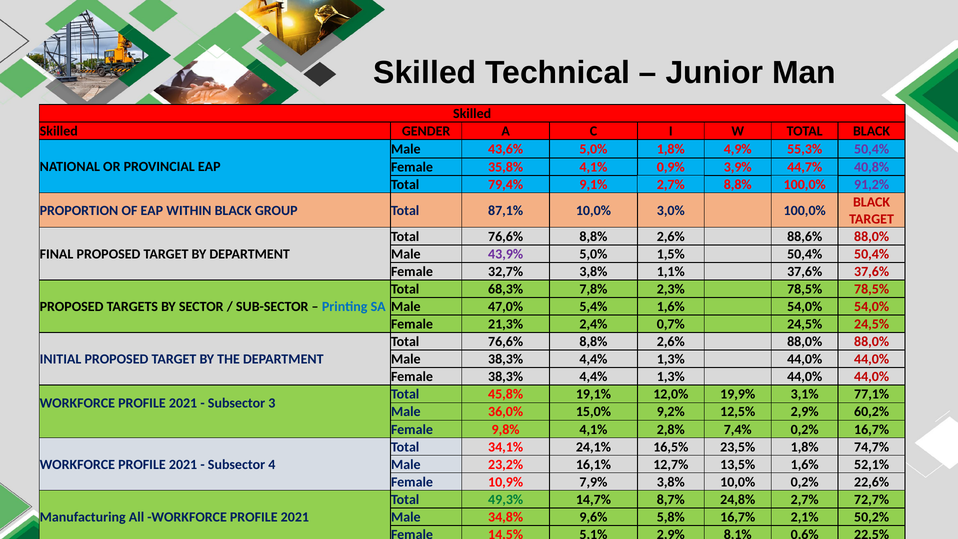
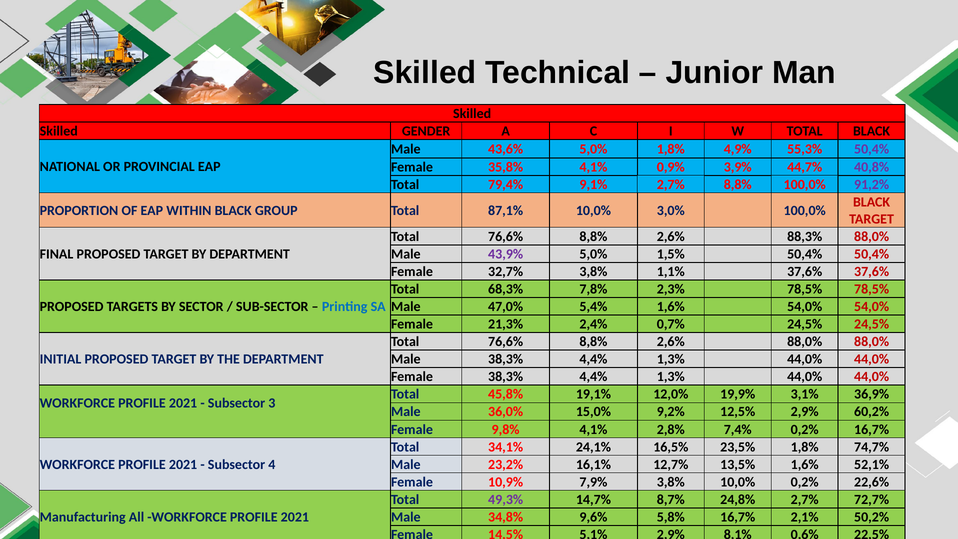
88,6%: 88,6% -> 88,3%
77,1%: 77,1% -> 36,9%
49,3% colour: green -> purple
